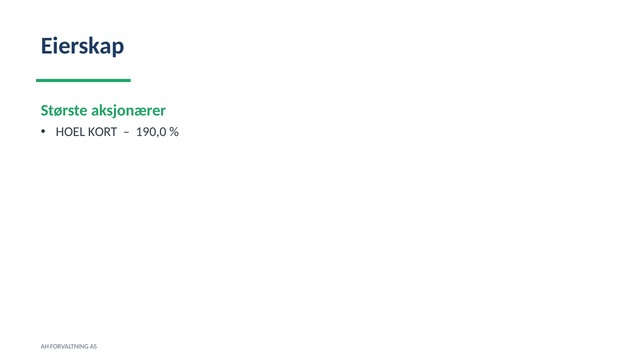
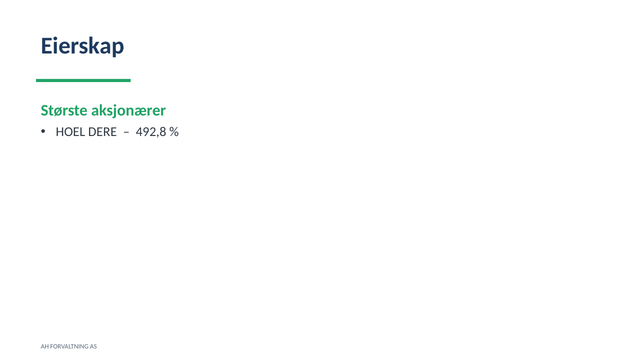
KORT: KORT -> DERE
190,0: 190,0 -> 492,8
